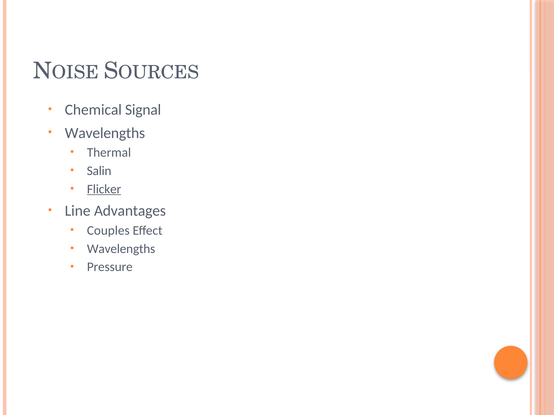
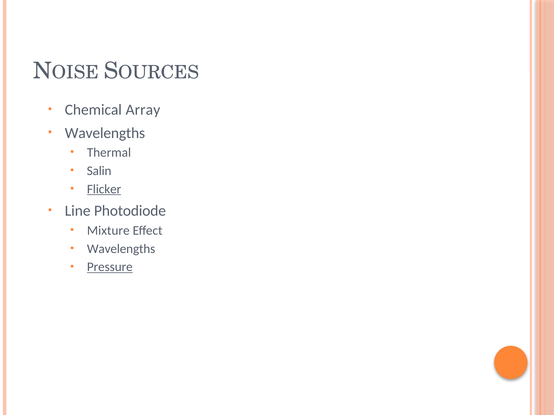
Signal: Signal -> Array
Advantages: Advantages -> Photodiode
Couples: Couples -> Mixture
Pressure underline: none -> present
